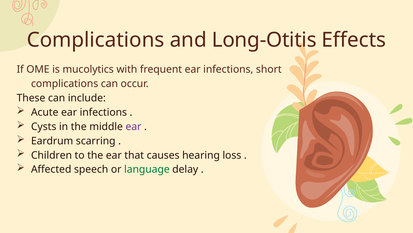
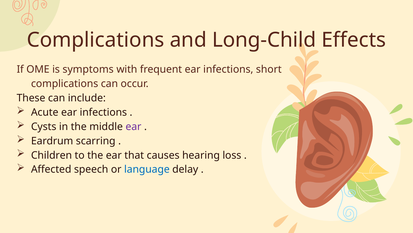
Long-Otitis: Long-Otitis -> Long-Child
mucolytics: mucolytics -> symptoms
language colour: green -> blue
